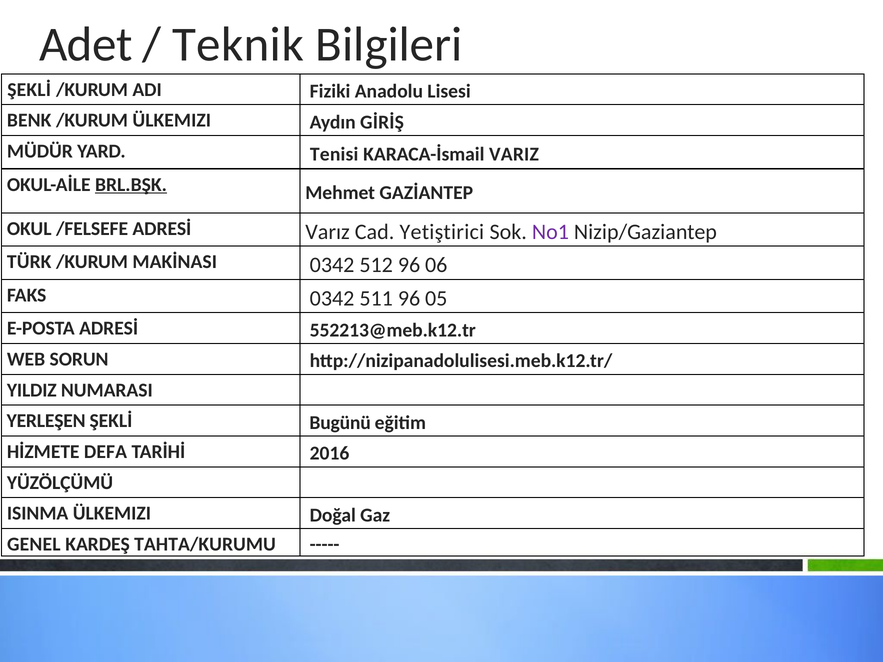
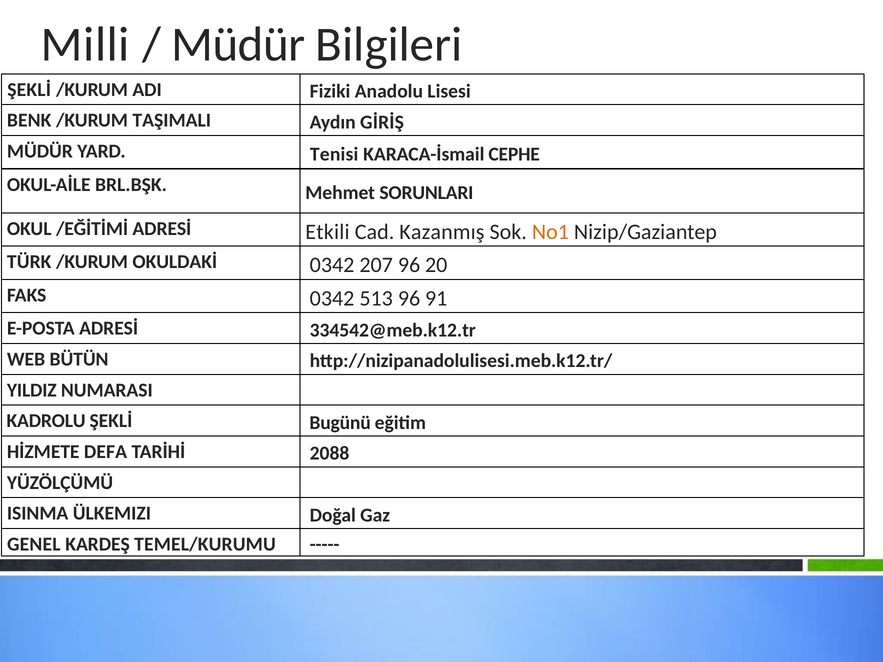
Adet: Adet -> Milli
Teknik at (238, 45): Teknik -> Müdür
/KURUM ÜLKEMIZI: ÜLKEMIZI -> TAŞIMALI
VARIZ: VARIZ -> CEPHE
BRL.BŞK underline: present -> none
GAZİANTEP: GAZİANTEP -> SORUNLARI
/FELSEFE: /FELSEFE -> /EĞİTİMİ
Varız: Varız -> Etkili
Yetiştirici: Yetiştirici -> Kazanmış
No1 colour: purple -> orange
MAKİNASI: MAKİNASI -> OKULDAKİ
512: 512 -> 207
06: 06 -> 20
511: 511 -> 513
05: 05 -> 91
552213@meb.k12.tr: 552213@meb.k12.tr -> 334542@meb.k12.tr
SORUN: SORUN -> BÜTÜN
YERLEŞEN: YERLEŞEN -> KADROLU
2016: 2016 -> 2088
TAHTA/KURUMU: TAHTA/KURUMU -> TEMEL/KURUMU
